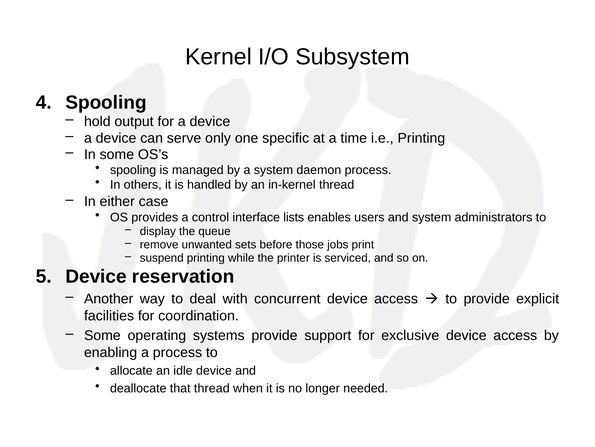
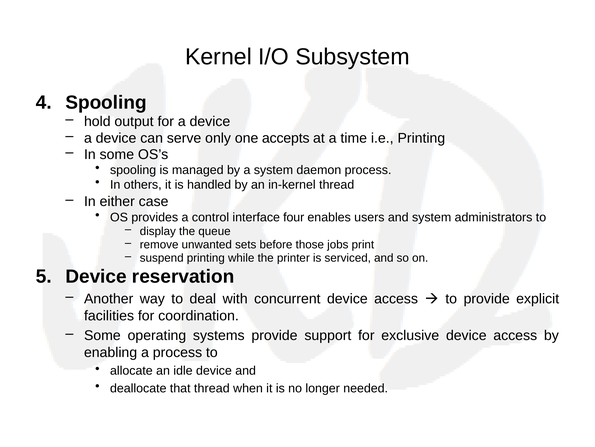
specific: specific -> accepts
lists: lists -> four
